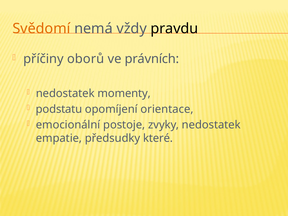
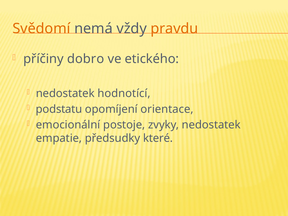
pravdu colour: black -> orange
oborů: oborů -> dobro
právních: právních -> etického
momenty: momenty -> hodnotící
